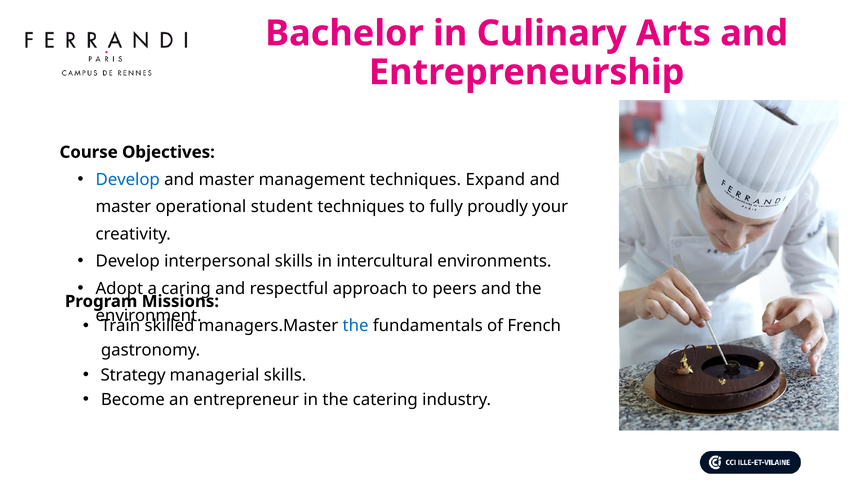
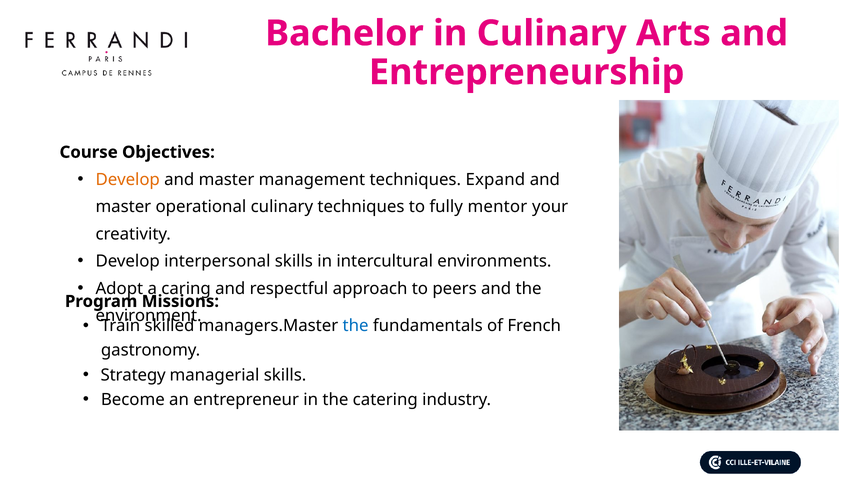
Develop at (128, 180) colour: blue -> orange
operational student: student -> culinary
proudly: proudly -> mentor
